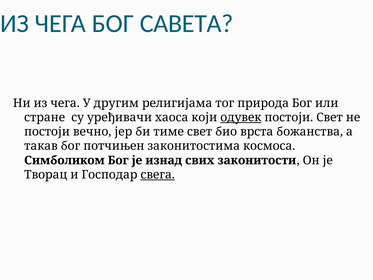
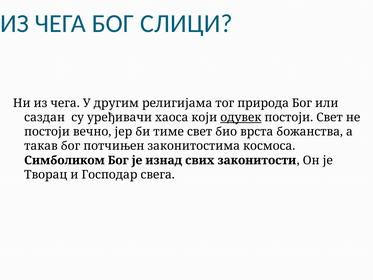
САВЕТА: САВЕТА -> СЛИЦИ
стране: стране -> саздан
свега underline: present -> none
